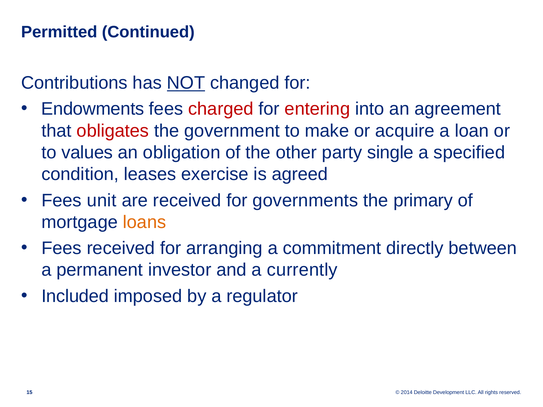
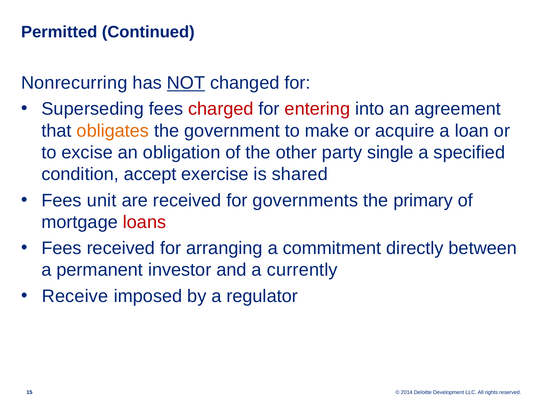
Contributions: Contributions -> Nonrecurring
Endowments: Endowments -> Superseding
obligates colour: red -> orange
values: values -> excise
leases: leases -> accept
agreed: agreed -> shared
loans colour: orange -> red
Included: Included -> Receive
